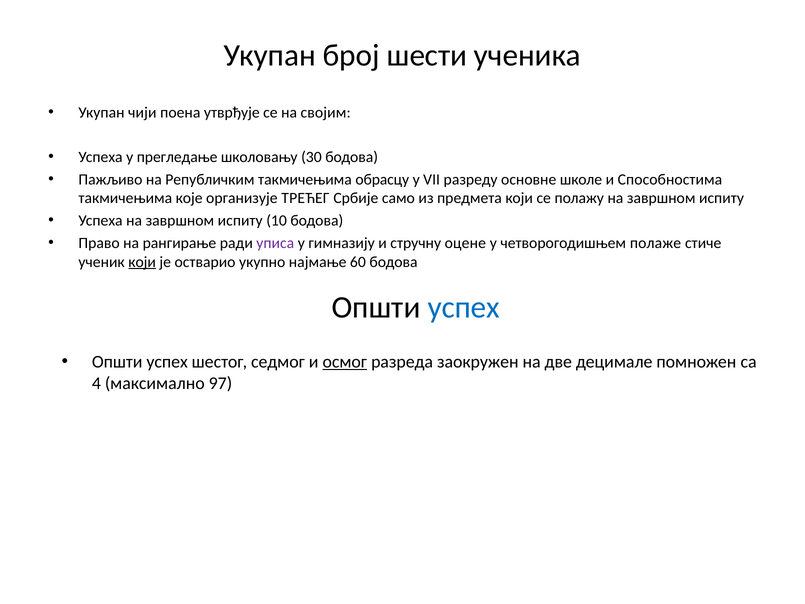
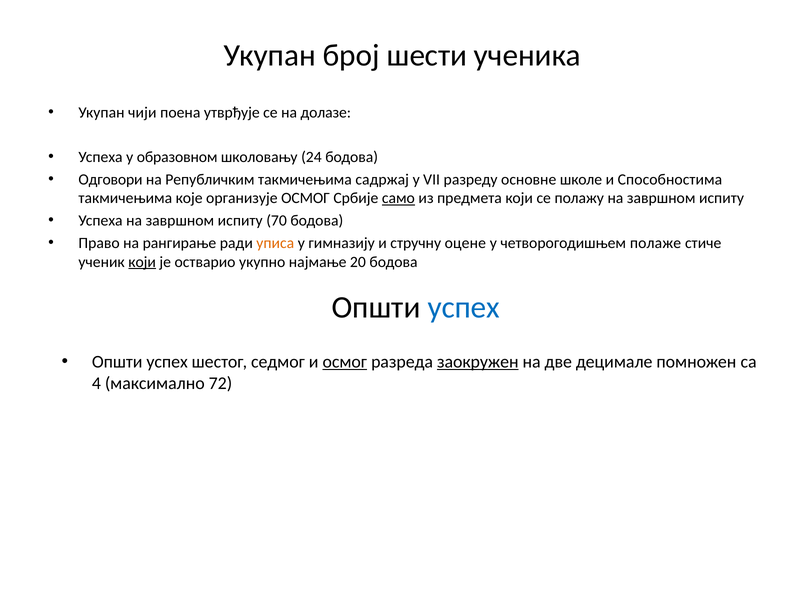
својим: својим -> долазе
прегледање: прегледање -> образовном
30: 30 -> 24
Пажљиво: Пажљиво -> Одговори
обрасцу: обрасцу -> садржај
организује ТРЕЋЕГ: ТРЕЋЕГ -> ОСМОГ
само underline: none -> present
10: 10 -> 70
уписа colour: purple -> orange
60: 60 -> 20
заокружен underline: none -> present
97: 97 -> 72
